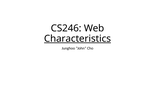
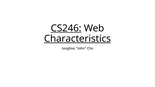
CS246 underline: none -> present
